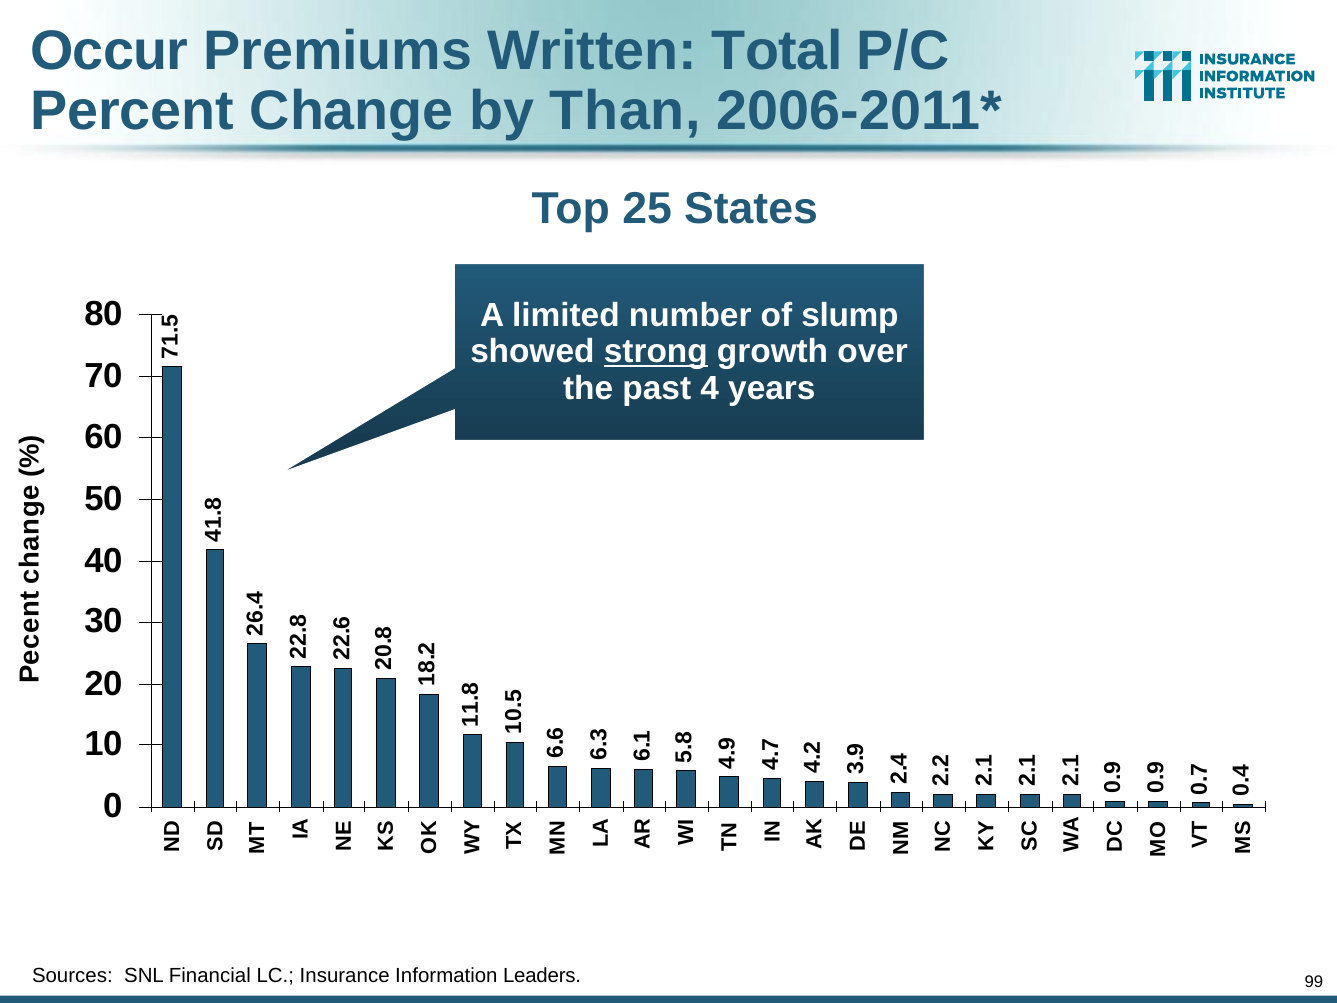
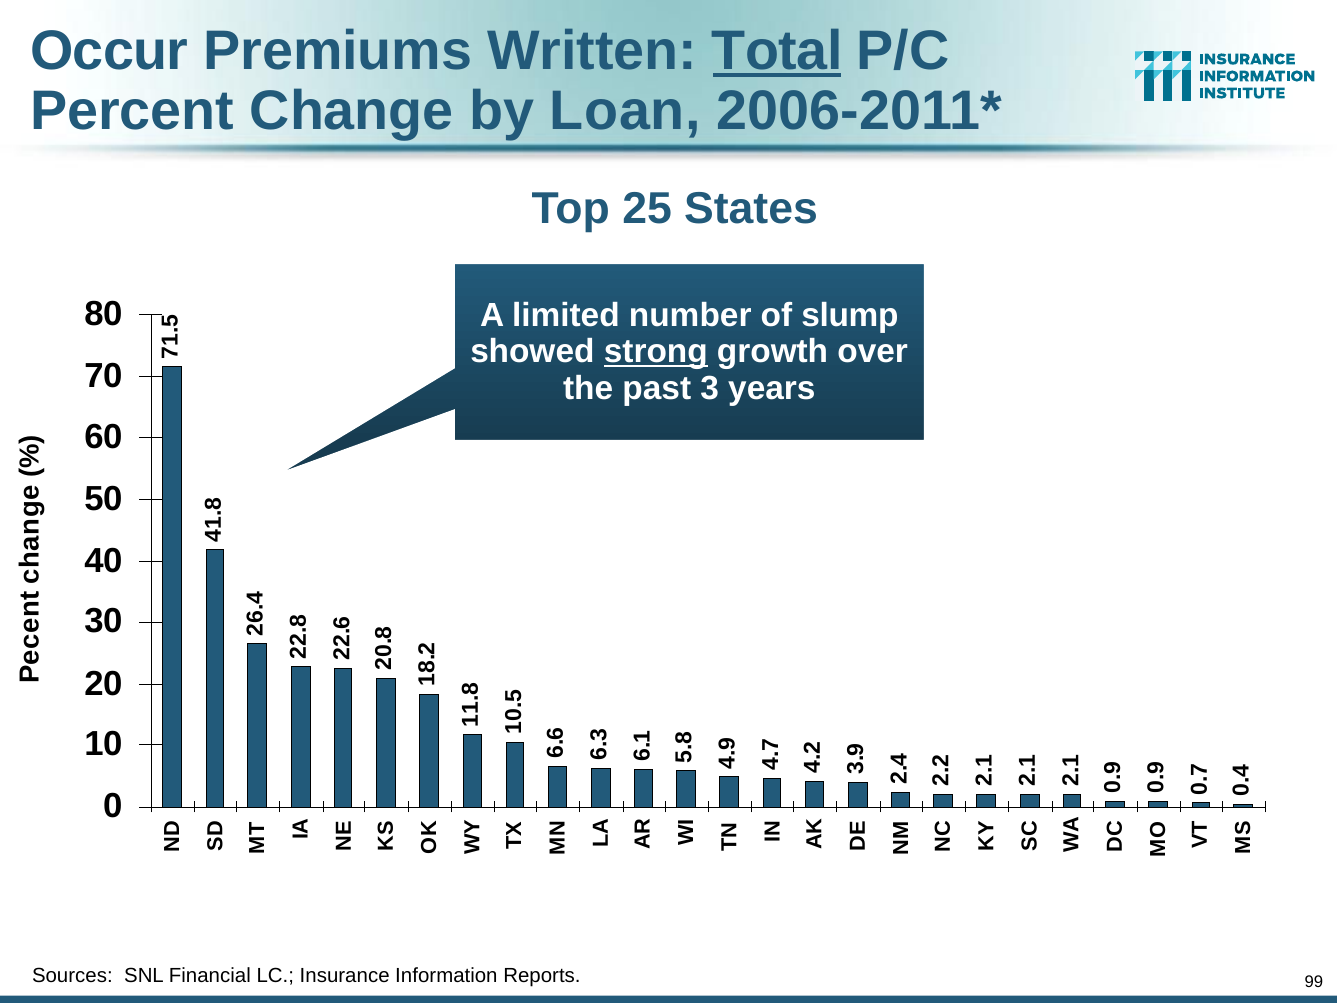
Total underline: none -> present
Than: Than -> Loan
past 4: 4 -> 3
Leaders: Leaders -> Reports
